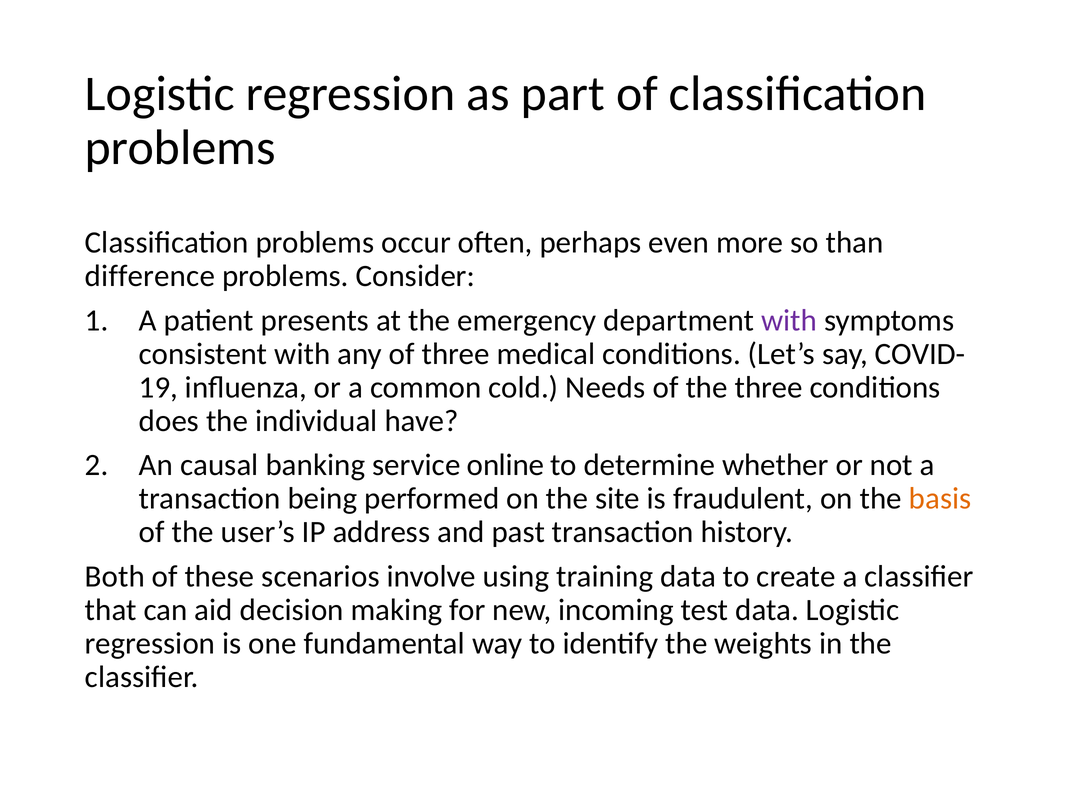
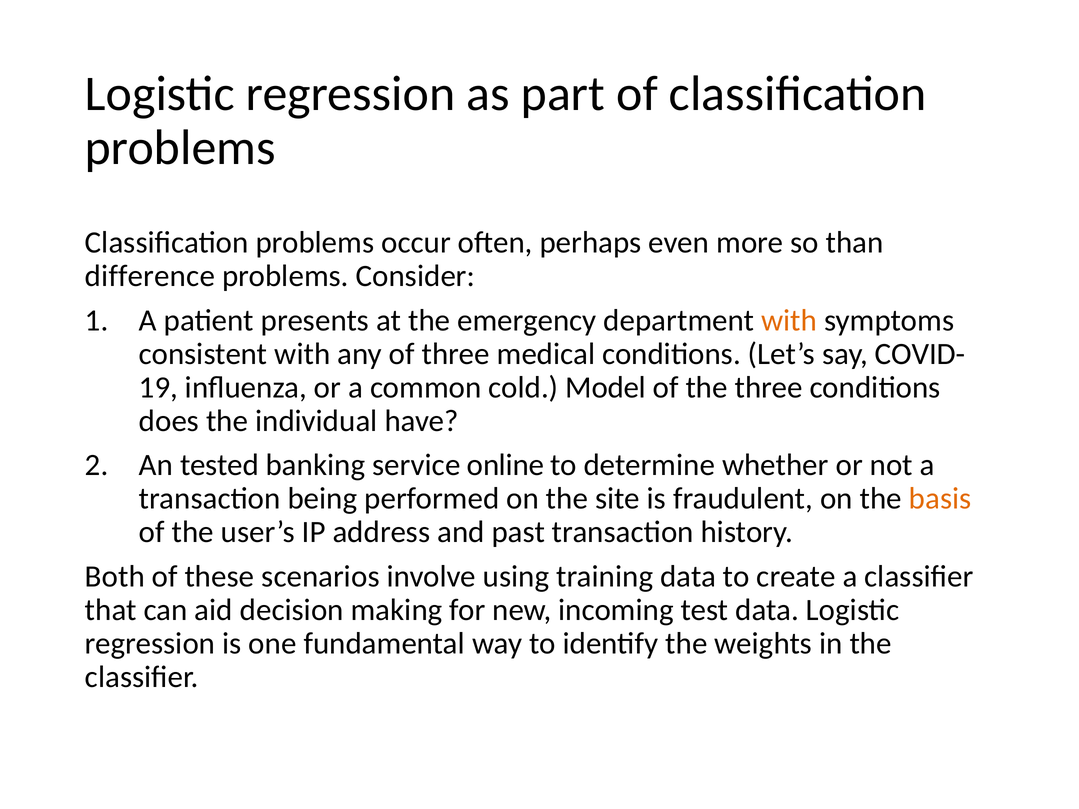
with at (789, 321) colour: purple -> orange
Needs: Needs -> Model
causal: causal -> tested
